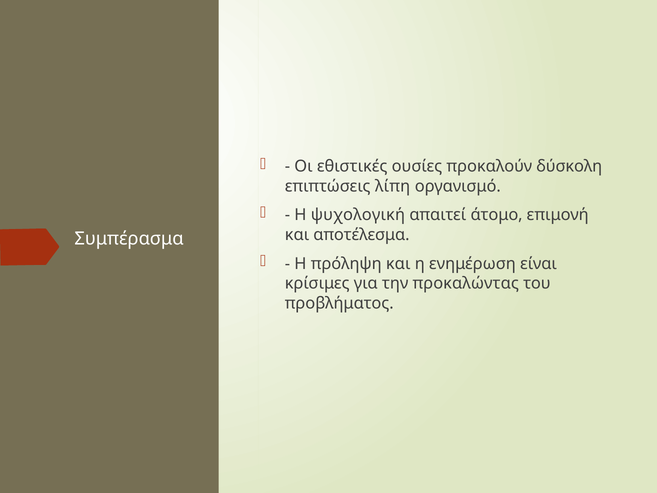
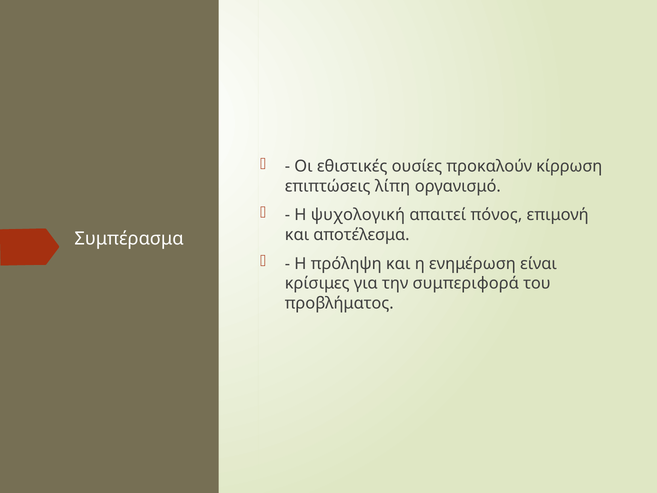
δύσκολη: δύσκολη -> κίρρωση
άτομο: άτομο -> πόνος
προκαλώντας: προκαλώντας -> συμπεριφορά
